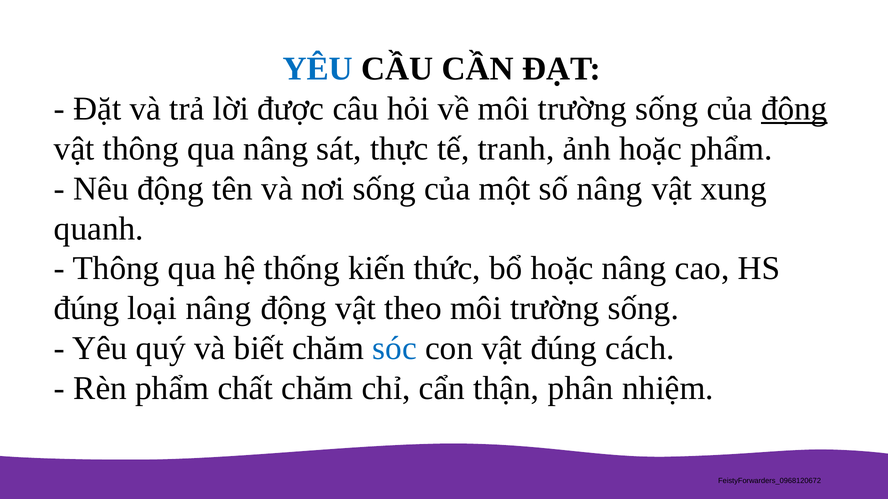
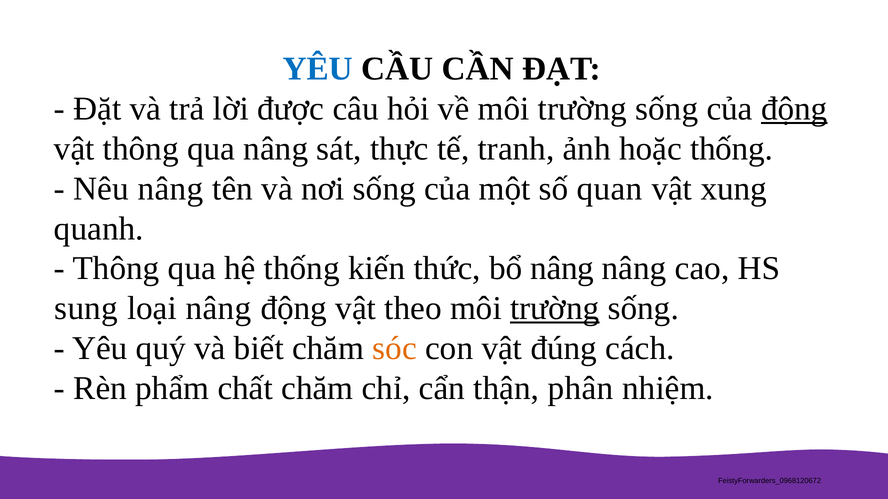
hoặc phẩm: phẩm -> thống
Nêu động: động -> nâng
số nâng: nâng -> quan
bổ hoặc: hoặc -> nâng
đúng at (87, 309): đúng -> sung
trường at (555, 309) underline: none -> present
sóc colour: blue -> orange
